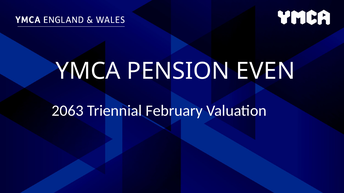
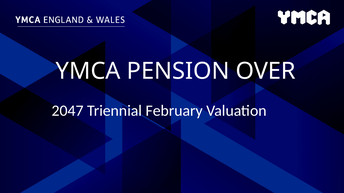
EVEN: EVEN -> OVER
2063: 2063 -> 2047
